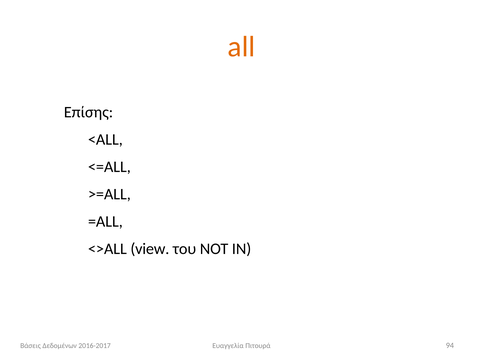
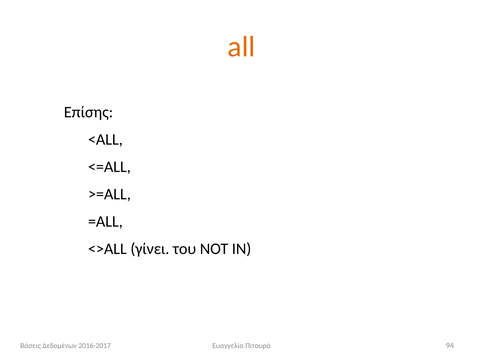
view: view -> γίνει
